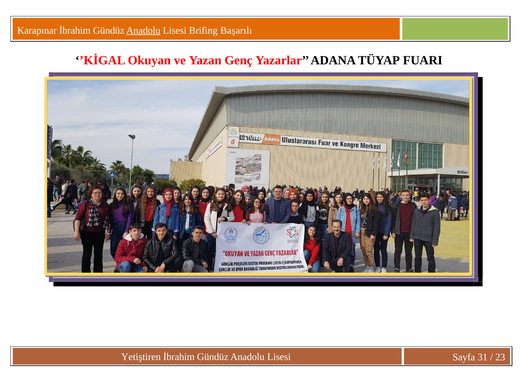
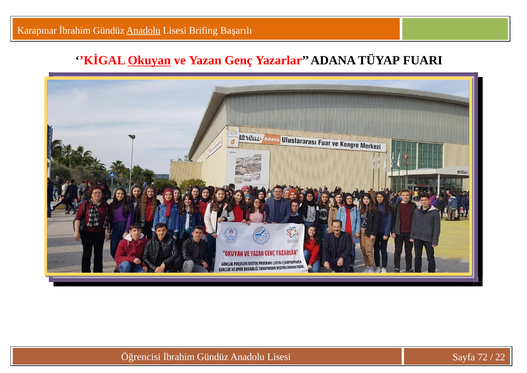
Okuyan underline: none -> present
Yetiştiren: Yetiştiren -> Öğrencisi
31: 31 -> 72
23: 23 -> 22
